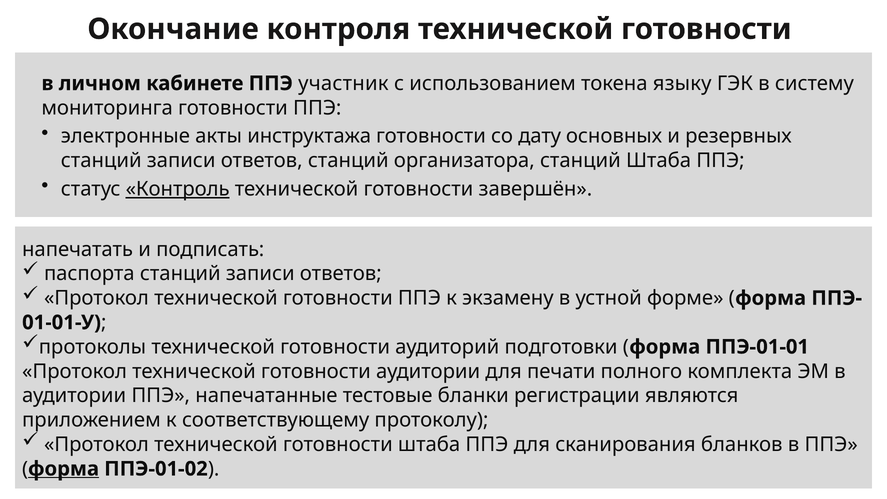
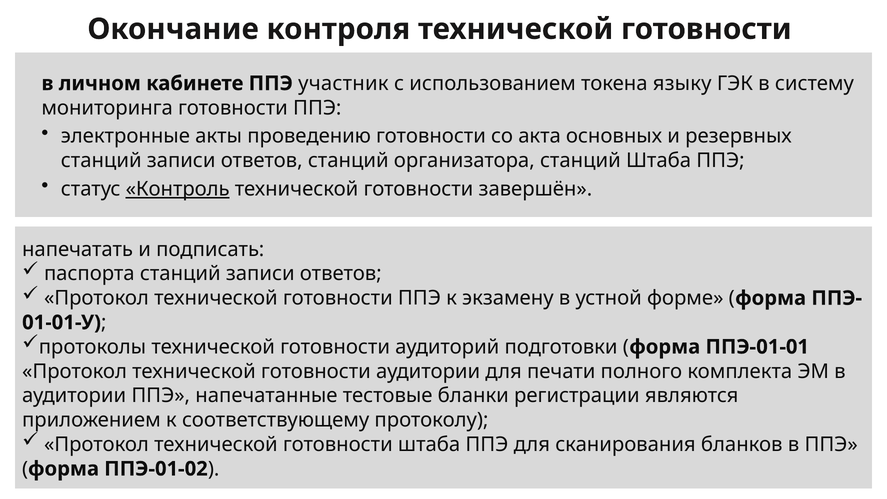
инструктажа: инструктажа -> проведению
дату: дату -> акта
форма at (64, 469) underline: present -> none
